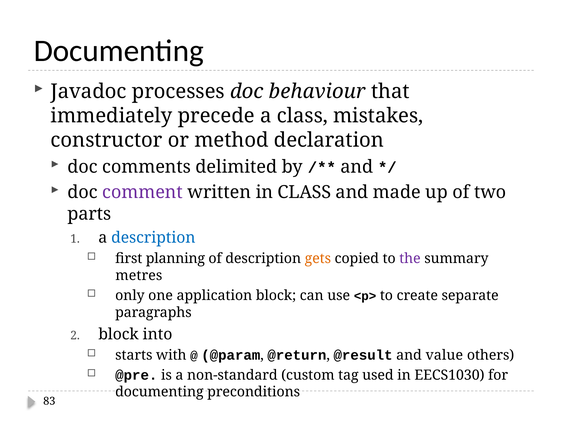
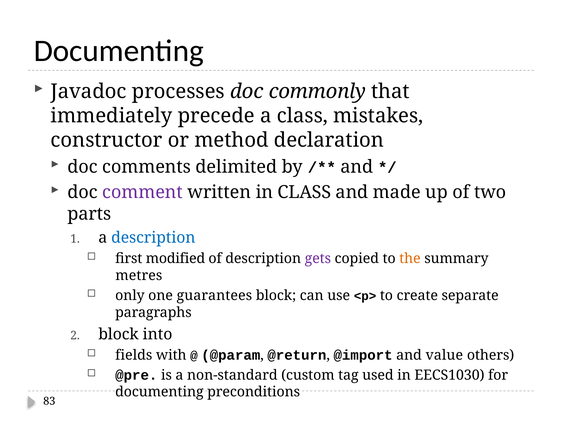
behaviour: behaviour -> commonly
planning: planning -> modified
gets colour: orange -> purple
the colour: purple -> orange
application: application -> guarantees
starts: starts -> fields
@result: @result -> @import
